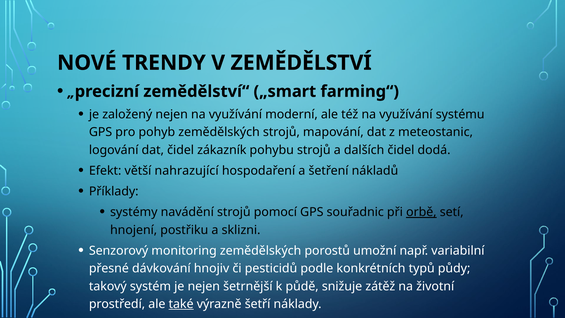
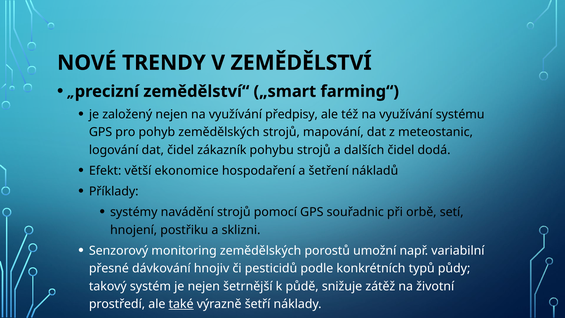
moderní: moderní -> předpisy
nahrazující: nahrazující -> ekonomice
orbě underline: present -> none
